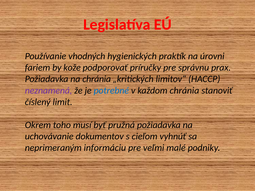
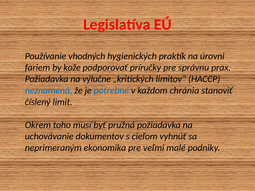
na chránia: chránia -> výlučne
neznamená colour: purple -> blue
informáciu: informáciu -> ekonomika
